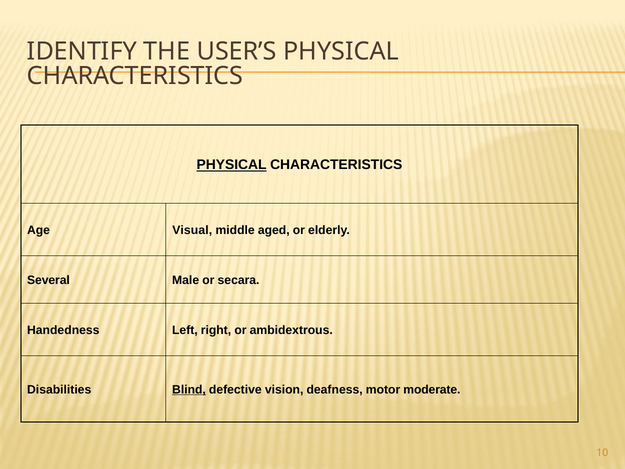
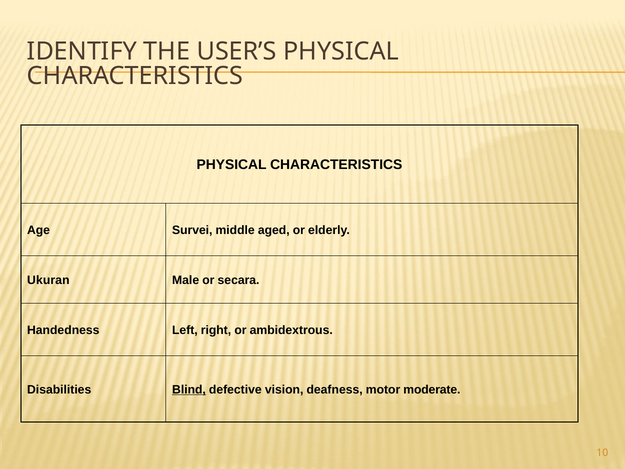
PHYSICAL at (232, 165) underline: present -> none
Visual: Visual -> Survei
Several: Several -> Ukuran
